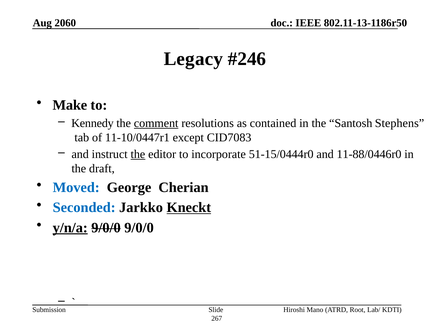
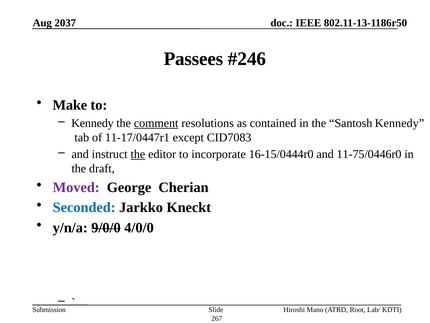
2060: 2060 -> 2037
Legacy: Legacy -> Passees
Santosh Stephens: Stephens -> Kennedy
11-10/0447r1: 11-10/0447r1 -> 11-17/0447r1
51-15/0444r0: 51-15/0444r0 -> 16-15/0444r0
11-88/0446r0: 11-88/0446r0 -> 11-75/0446r0
Moved colour: blue -> purple
Kneckt underline: present -> none
y/n/a underline: present -> none
9/0/0 9/0/0: 9/0/0 -> 4/0/0
